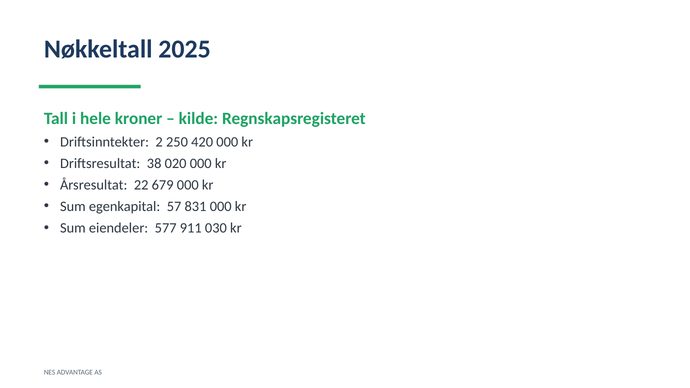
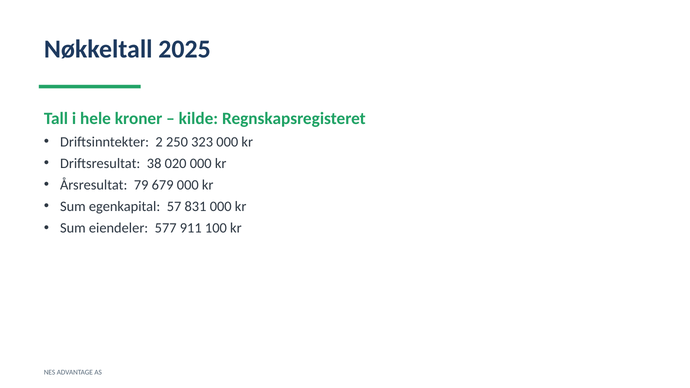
420: 420 -> 323
22: 22 -> 79
030: 030 -> 100
